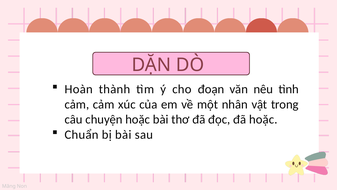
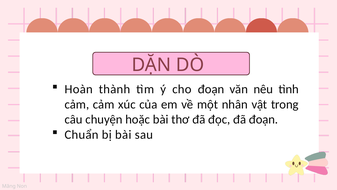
đã hoặc: hoặc -> đoạn
